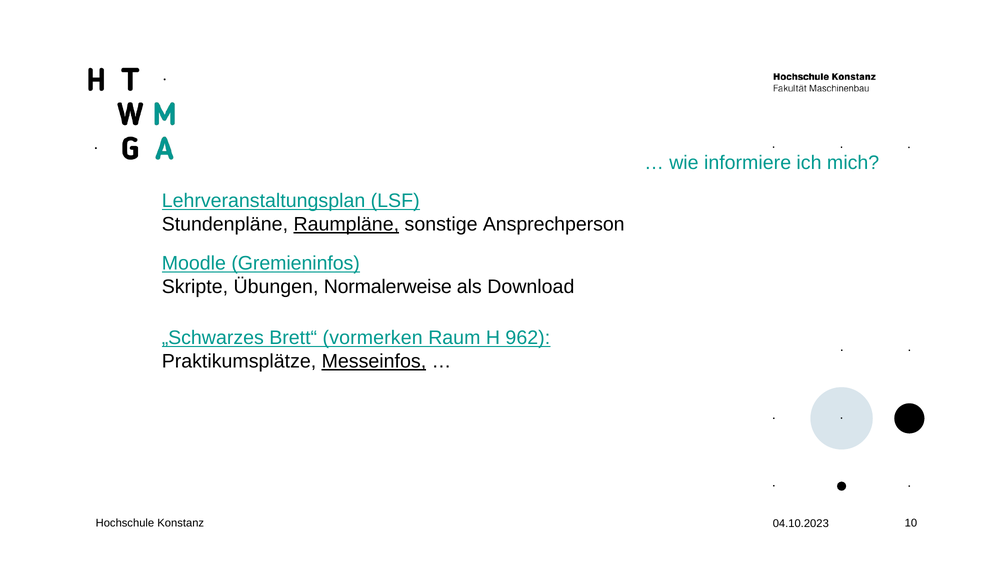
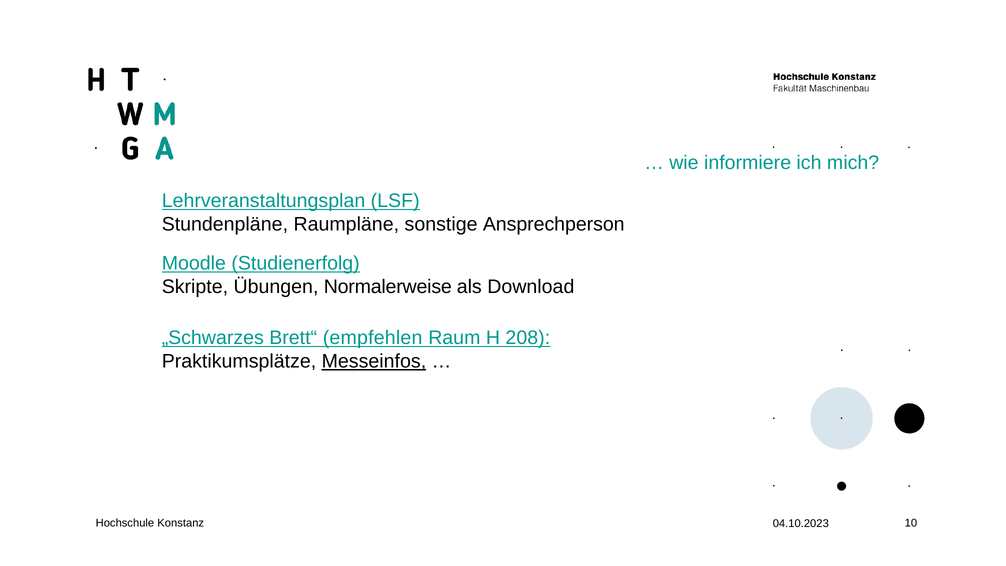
Raumpläne underline: present -> none
Gremieninfos: Gremieninfos -> Studienerfolg
vormerken: vormerken -> empfehlen
962: 962 -> 208
